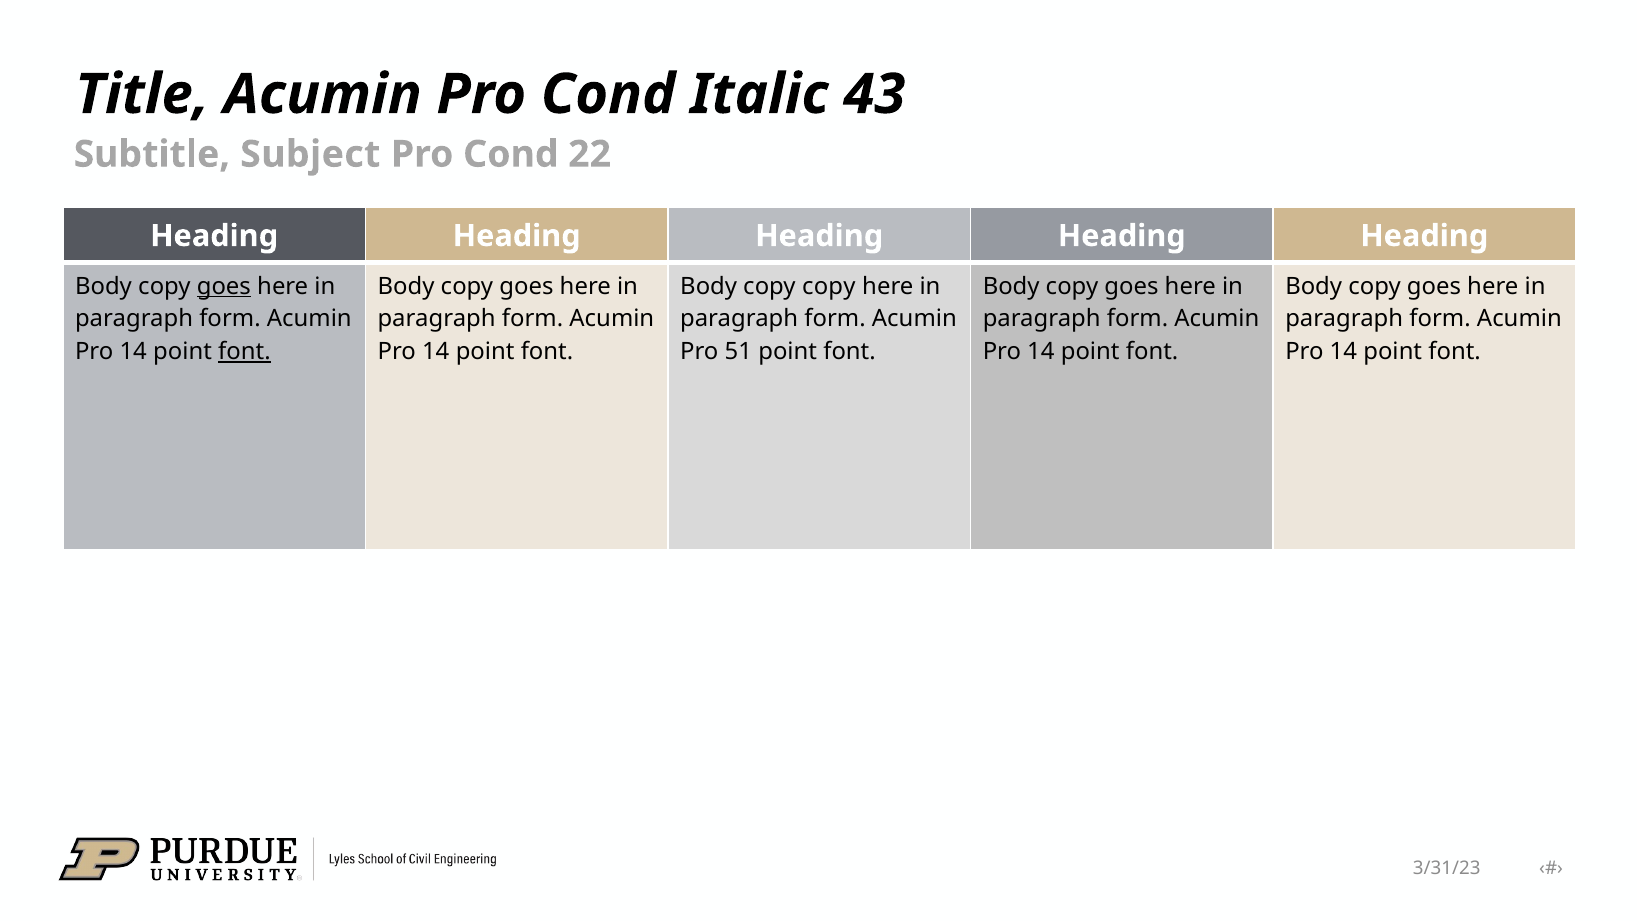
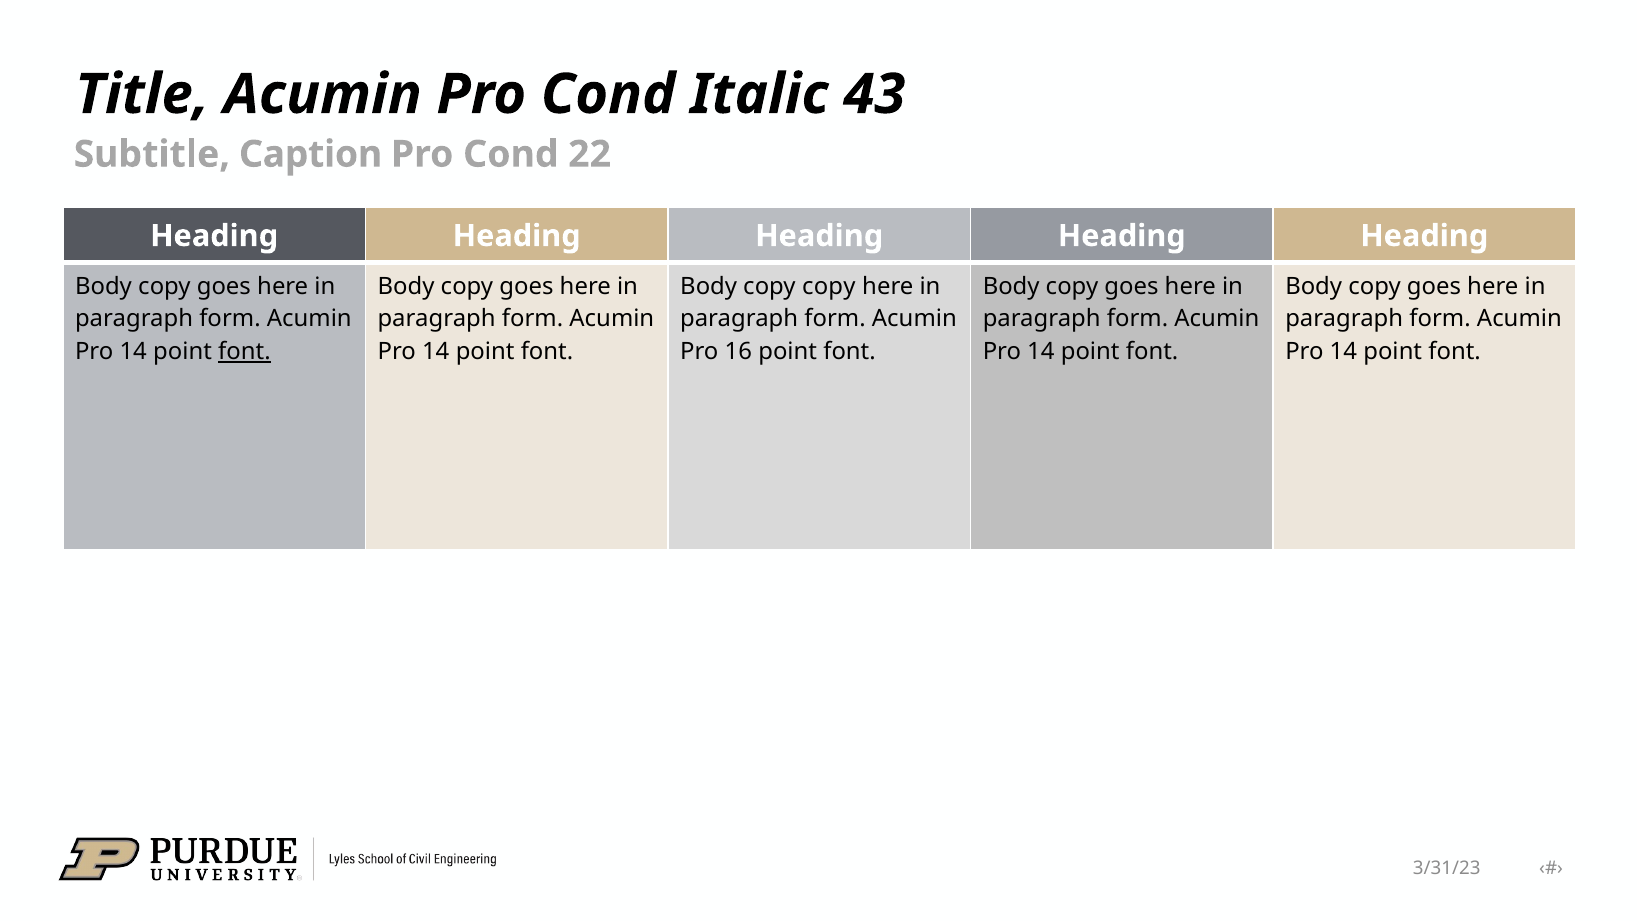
Subject: Subject -> Caption
goes at (224, 286) underline: present -> none
51: 51 -> 16
